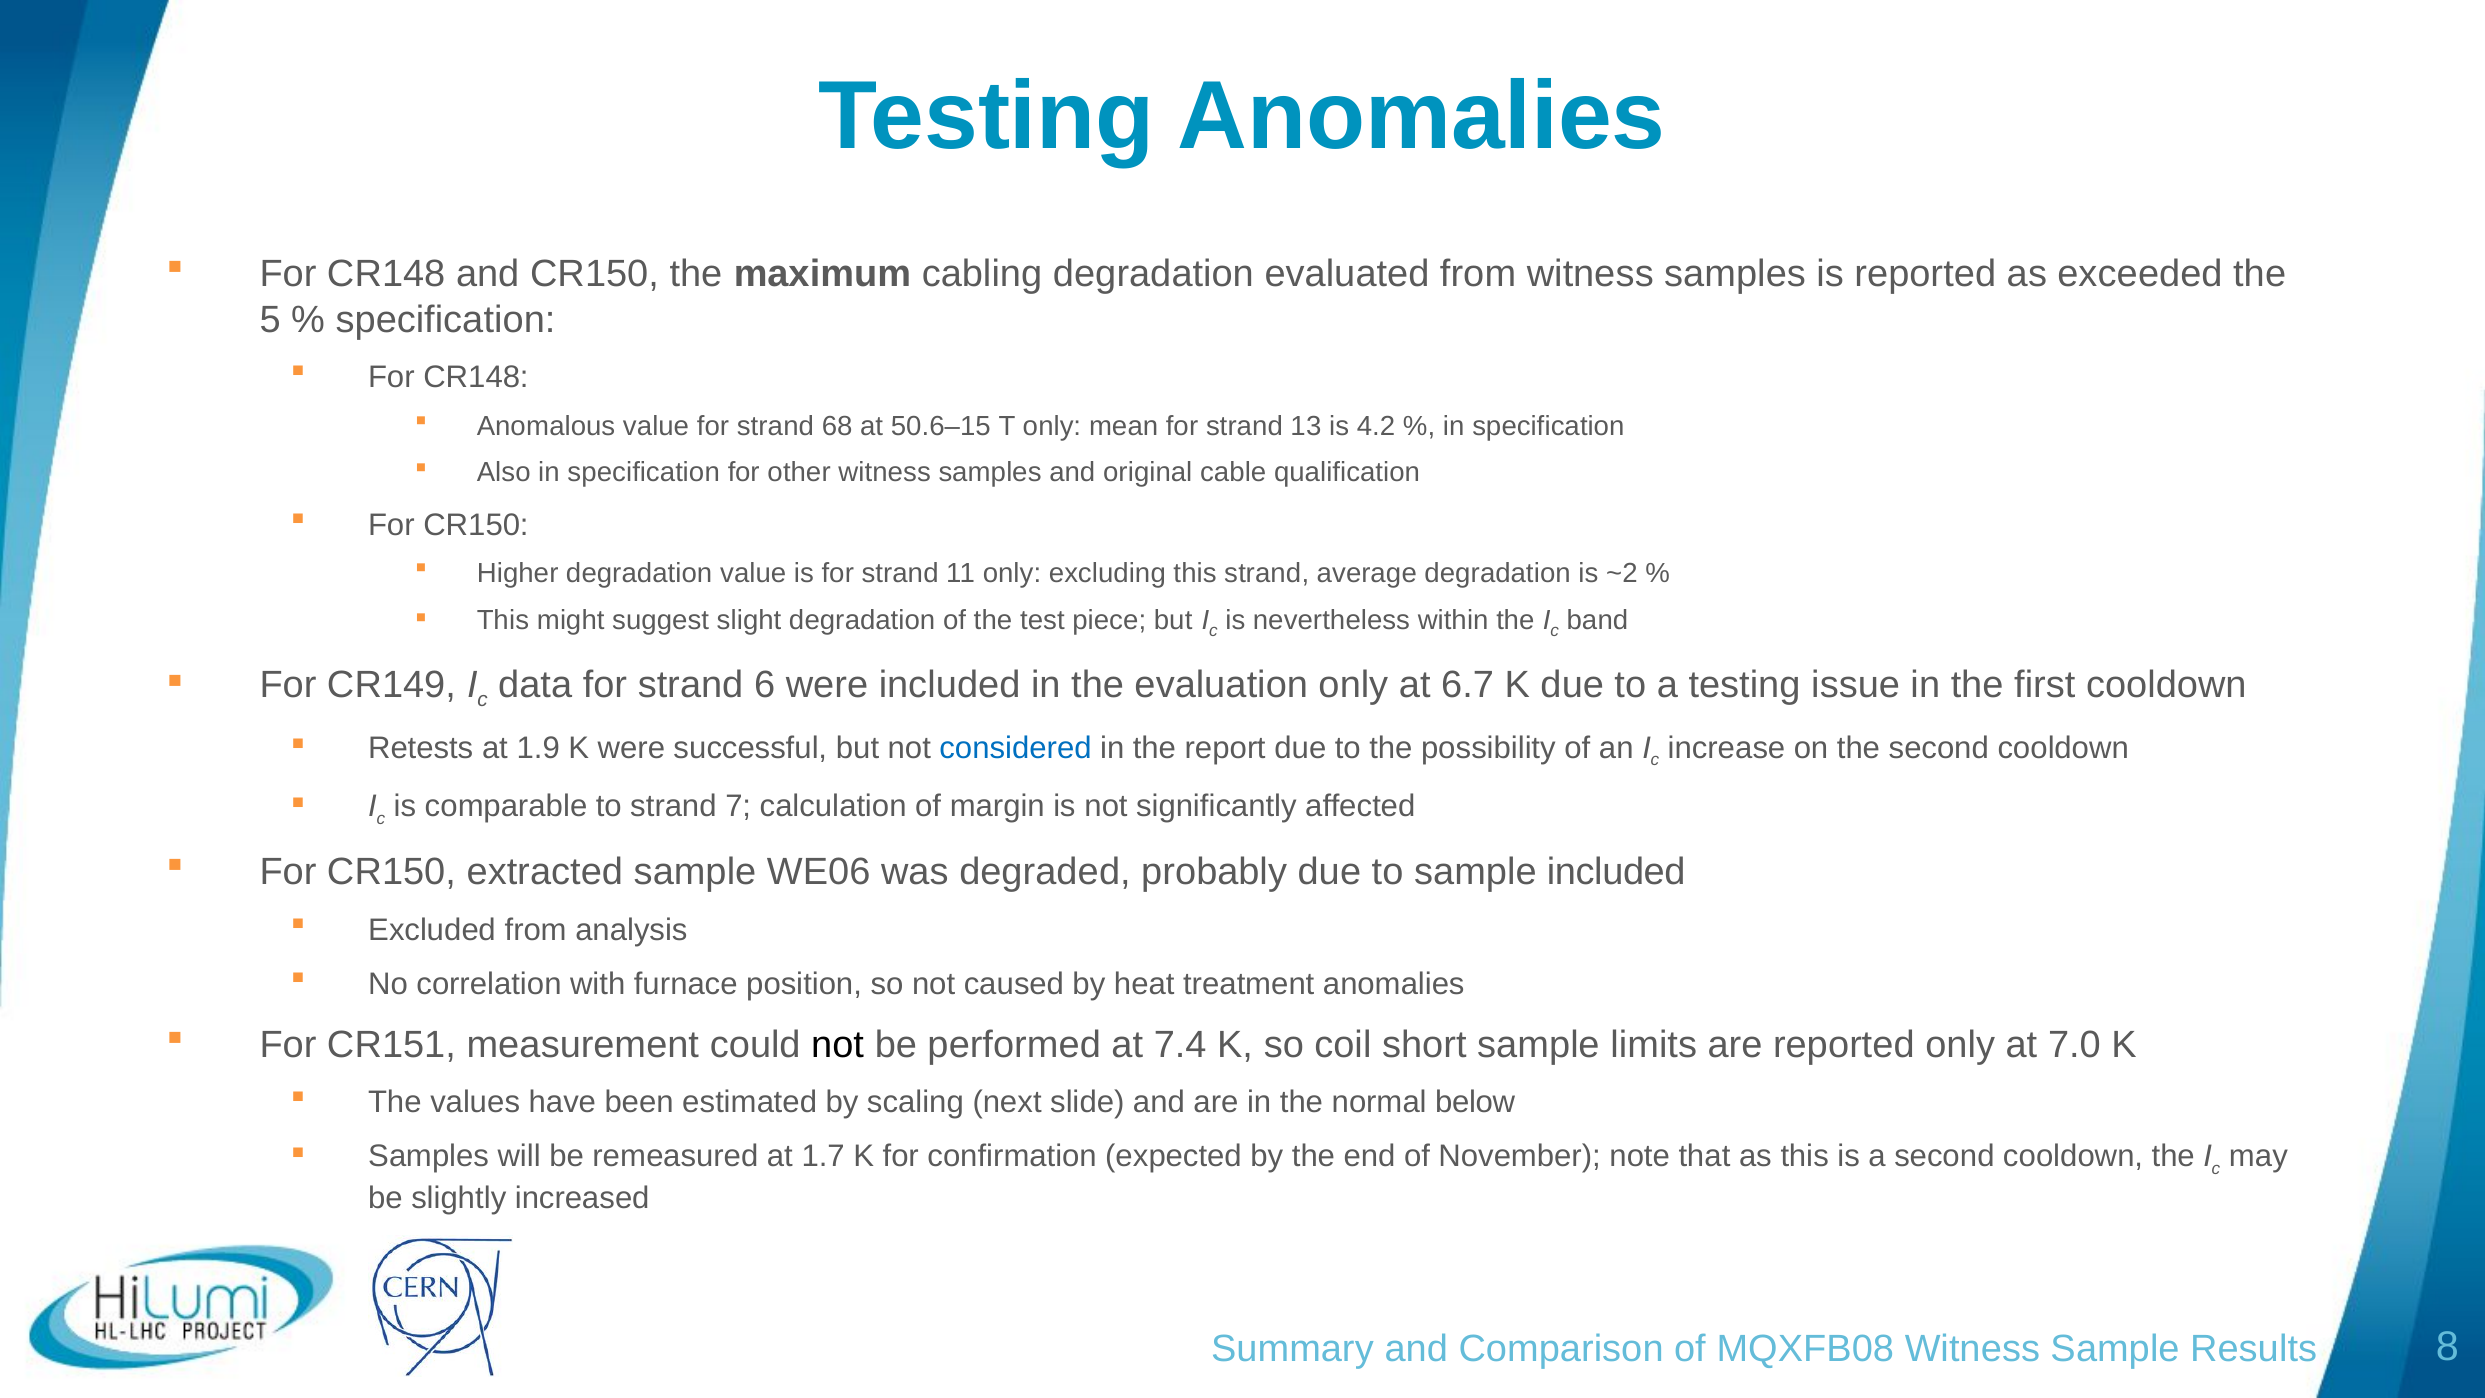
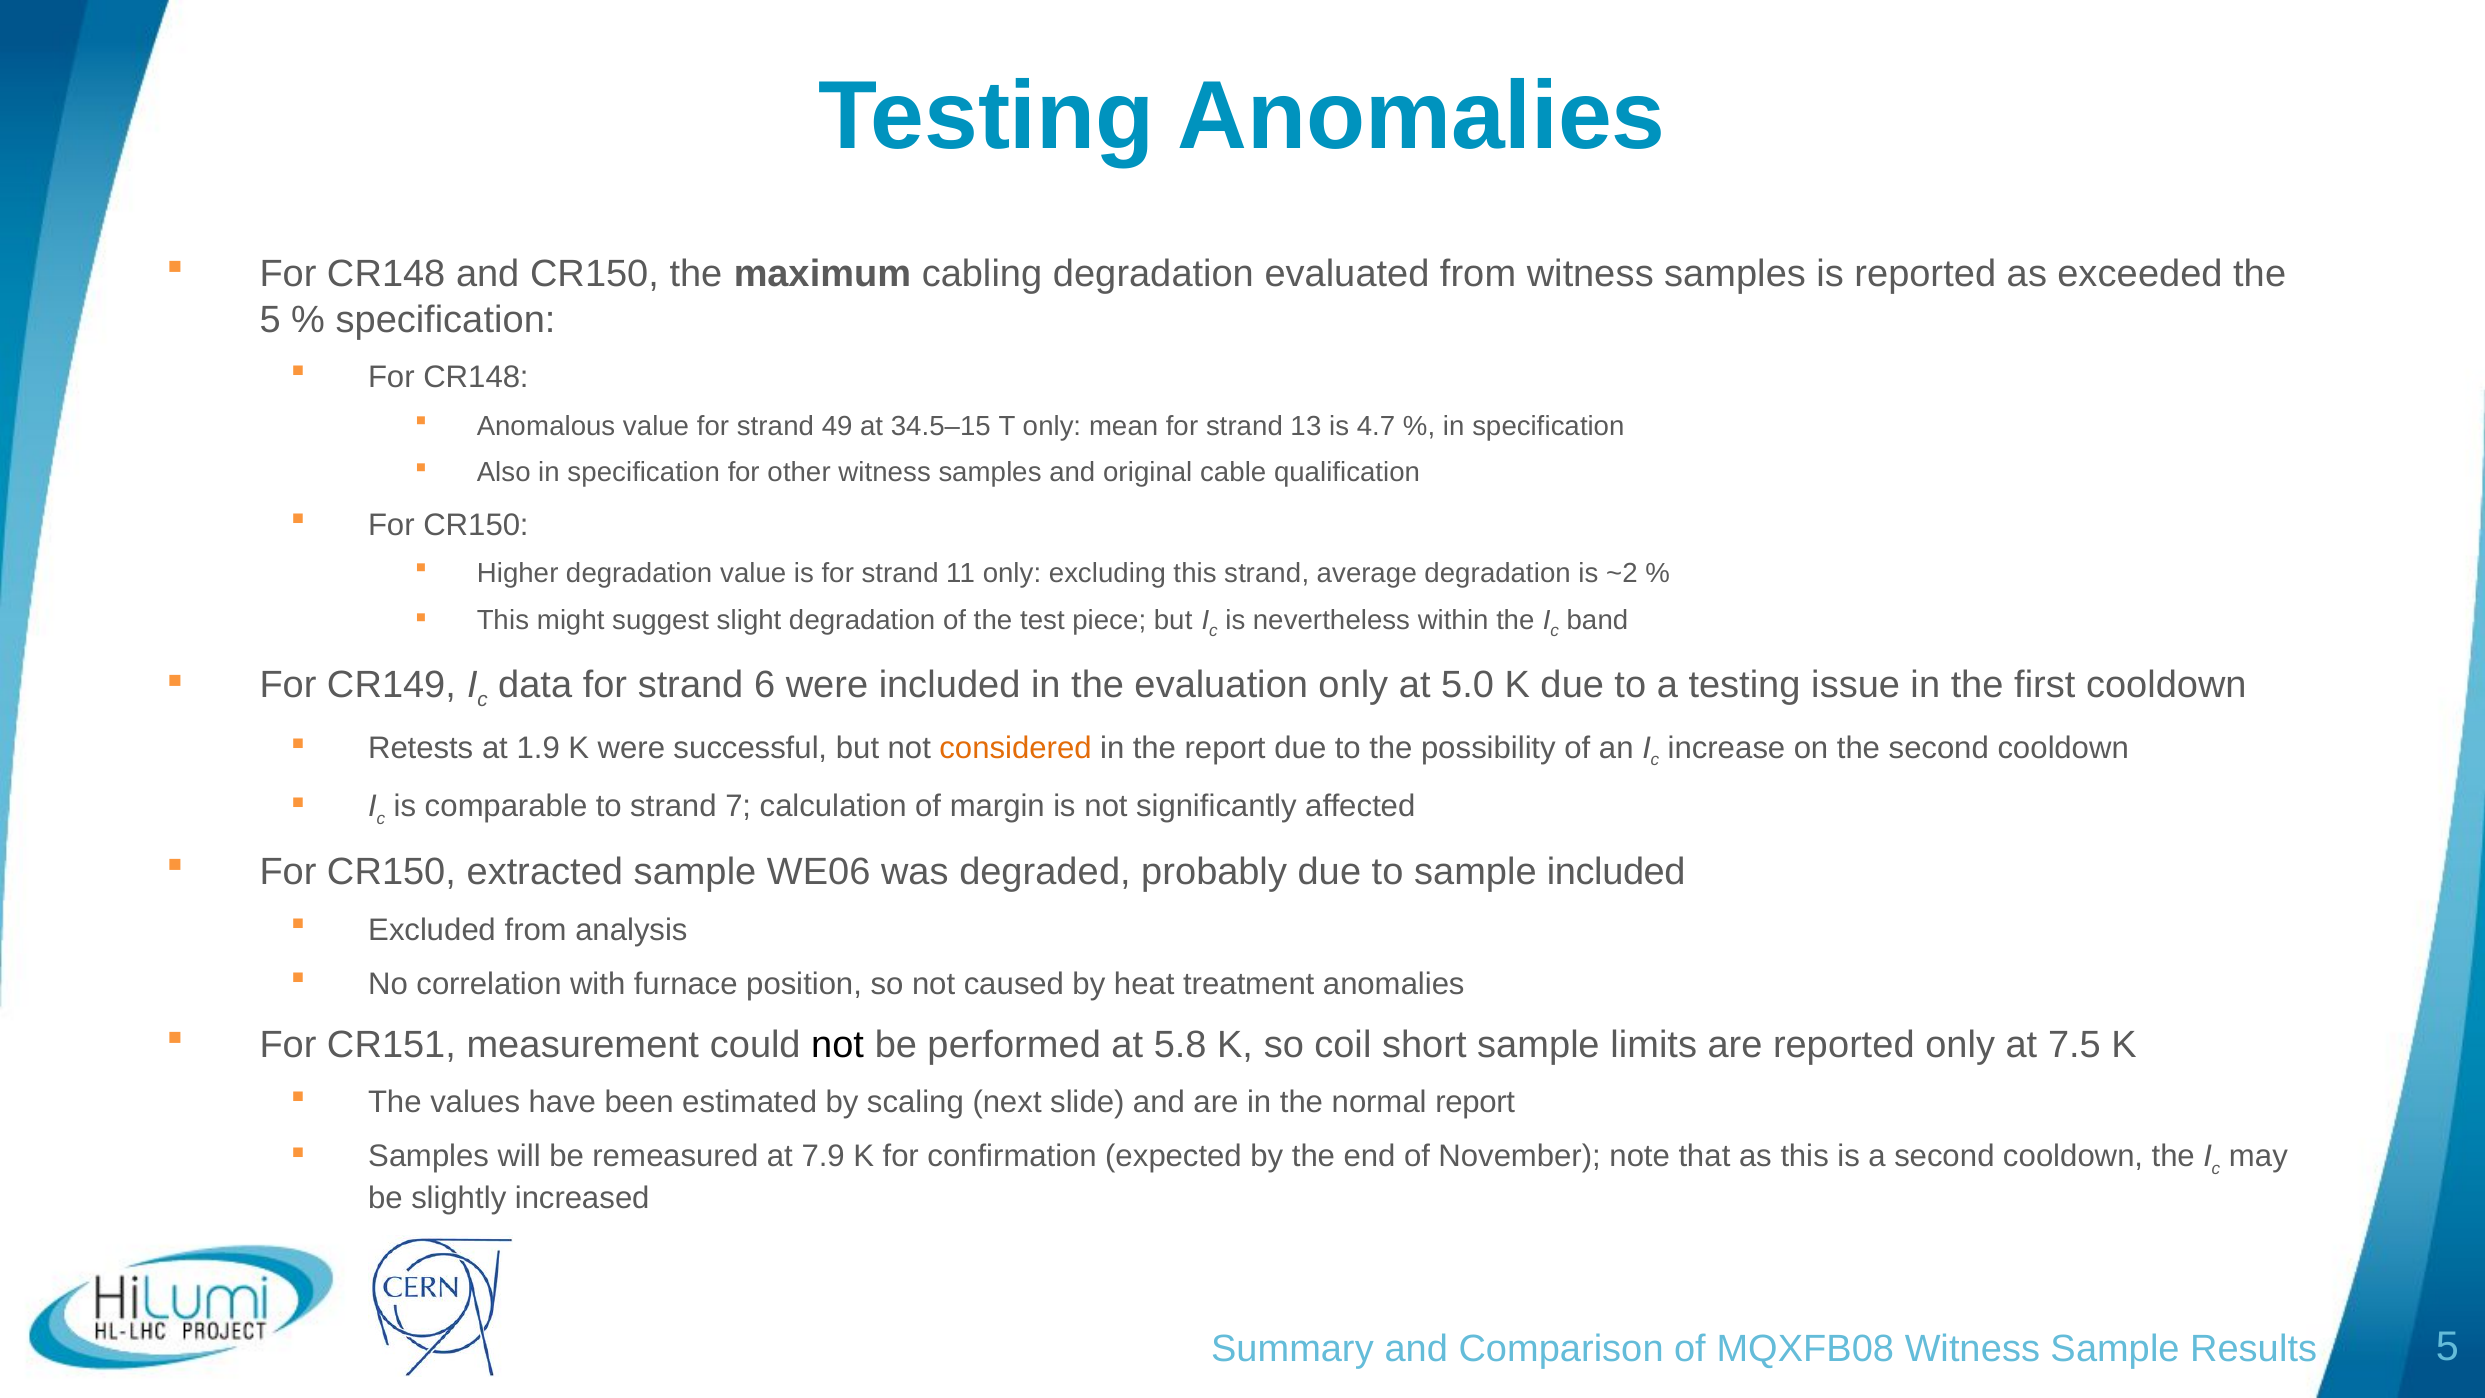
68: 68 -> 49
50.6–15: 50.6–15 -> 34.5–15
4.2: 4.2 -> 4.7
6.7: 6.7 -> 5.0
considered colour: blue -> orange
7.4: 7.4 -> 5.8
7.0: 7.0 -> 7.5
normal below: below -> report
1.7: 1.7 -> 7.9
Results 8: 8 -> 5
